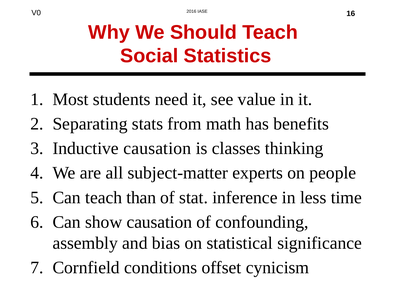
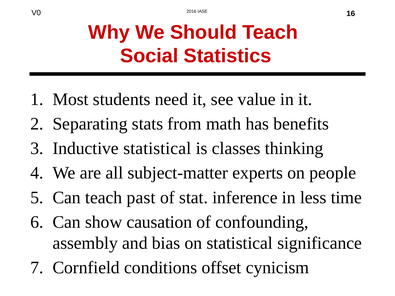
Inductive causation: causation -> statistical
than: than -> past
